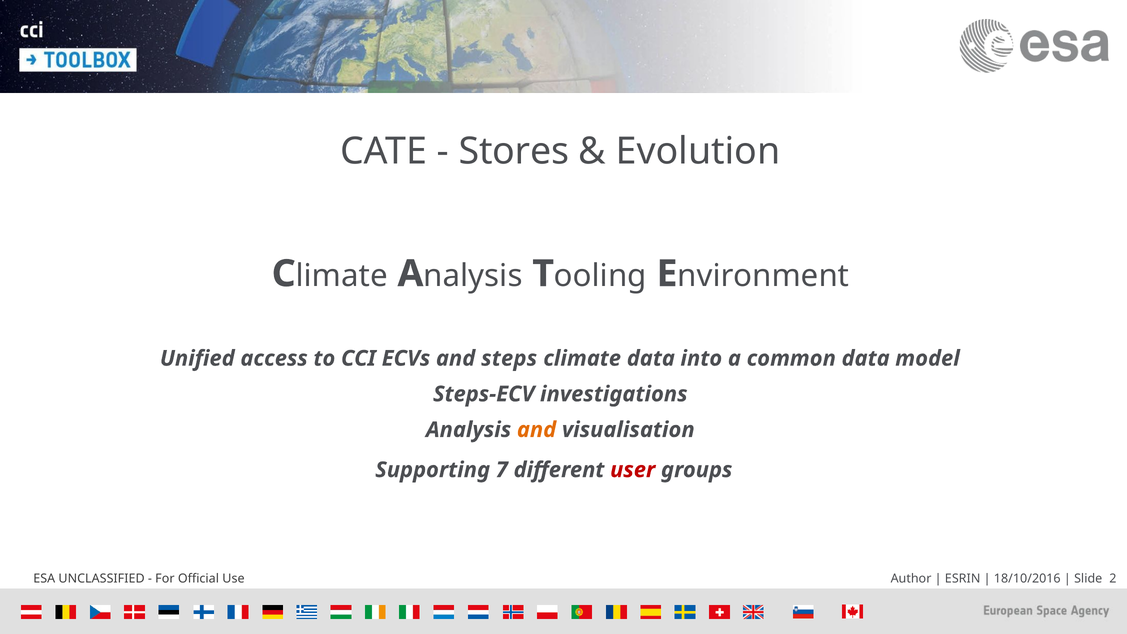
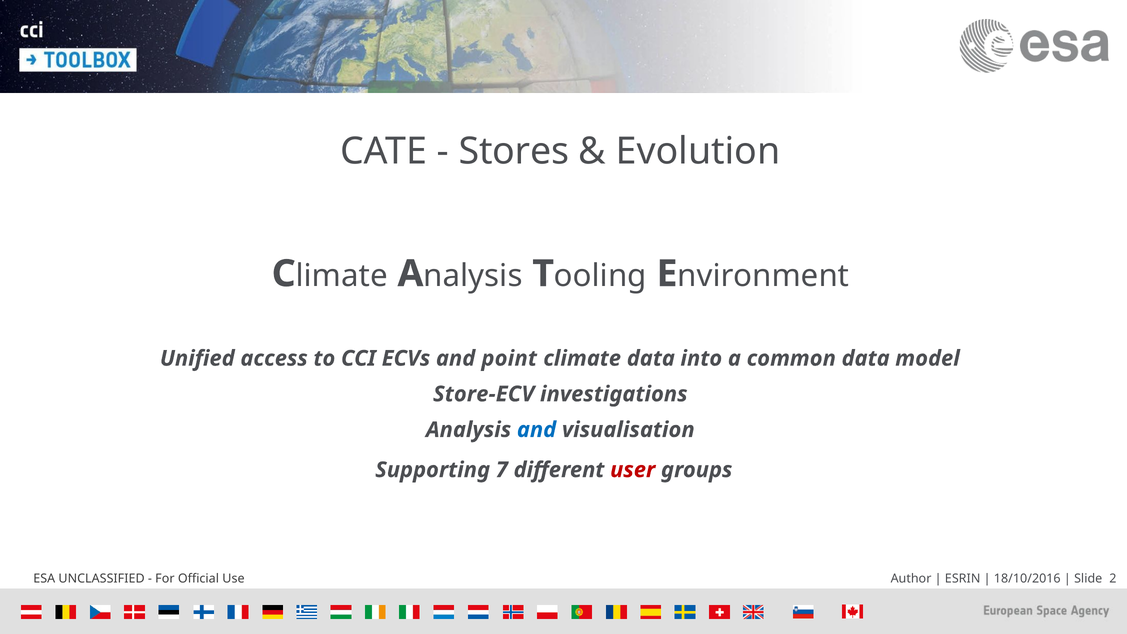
steps: steps -> point
Steps-ECV: Steps-ECV -> Store-ECV
and at (537, 430) colour: orange -> blue
